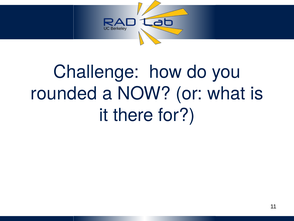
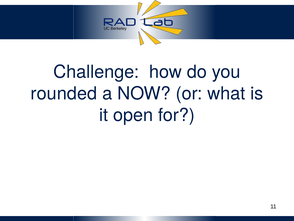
there: there -> open
